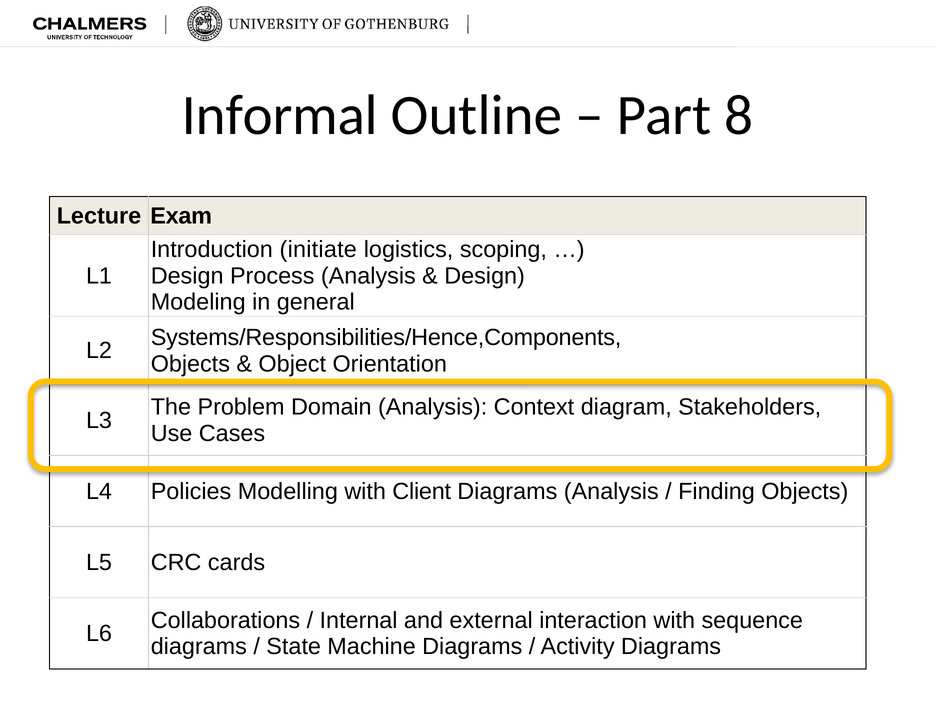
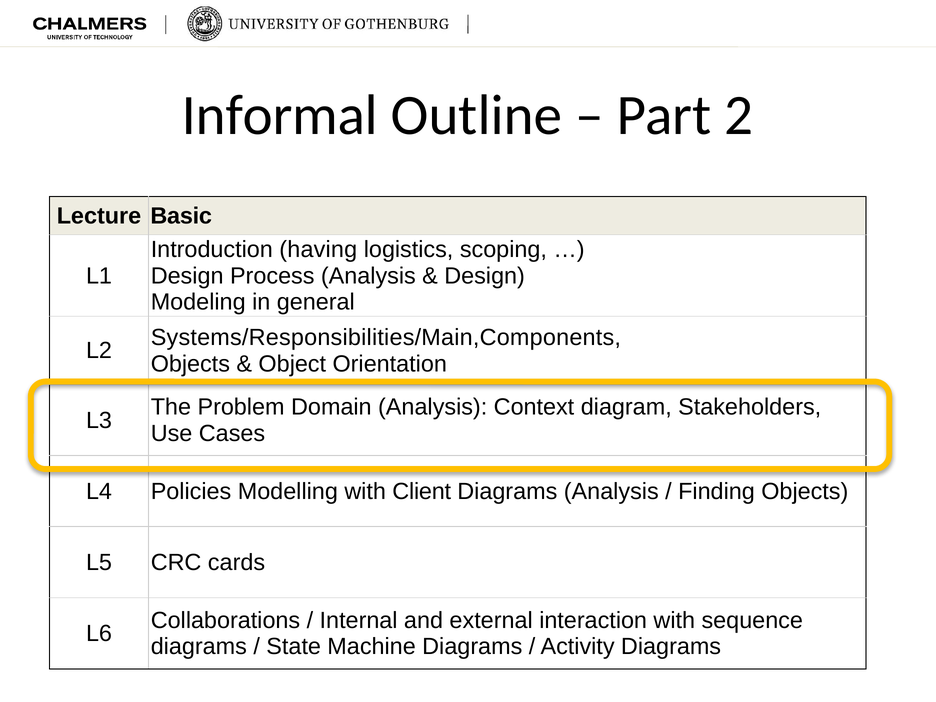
8: 8 -> 2
Exam: Exam -> Basic
initiate: initiate -> having
Systems/Responsibilities/Hence,Components: Systems/Responsibilities/Hence,Components -> Systems/Responsibilities/Main,Components
